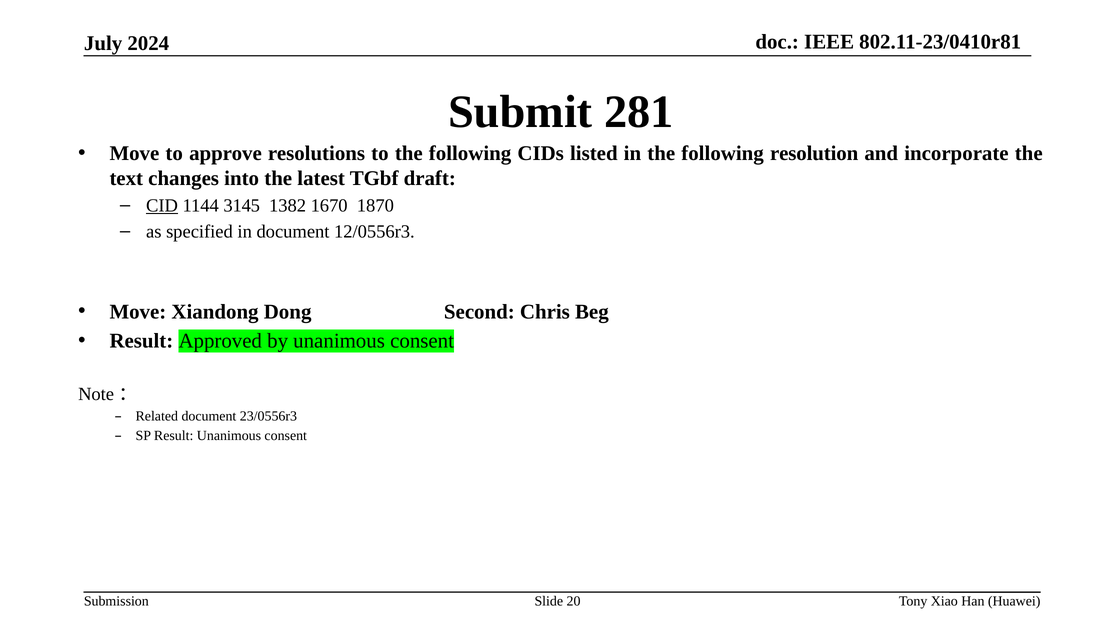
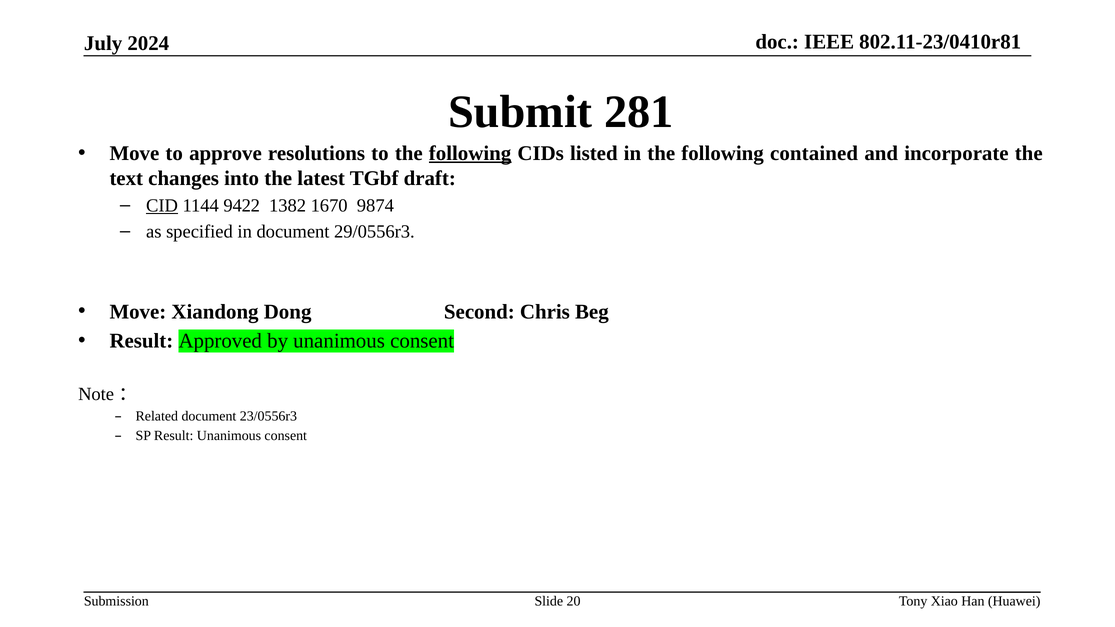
following at (470, 153) underline: none -> present
resolution: resolution -> contained
3145: 3145 -> 9422
1870: 1870 -> 9874
12/0556r3: 12/0556r3 -> 29/0556r3
